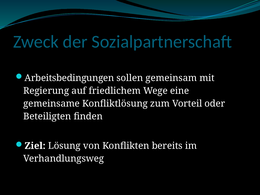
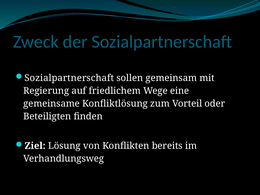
Arbeitsbedingungen at (69, 78): Arbeitsbedingungen -> Sozialpartnerschaft
